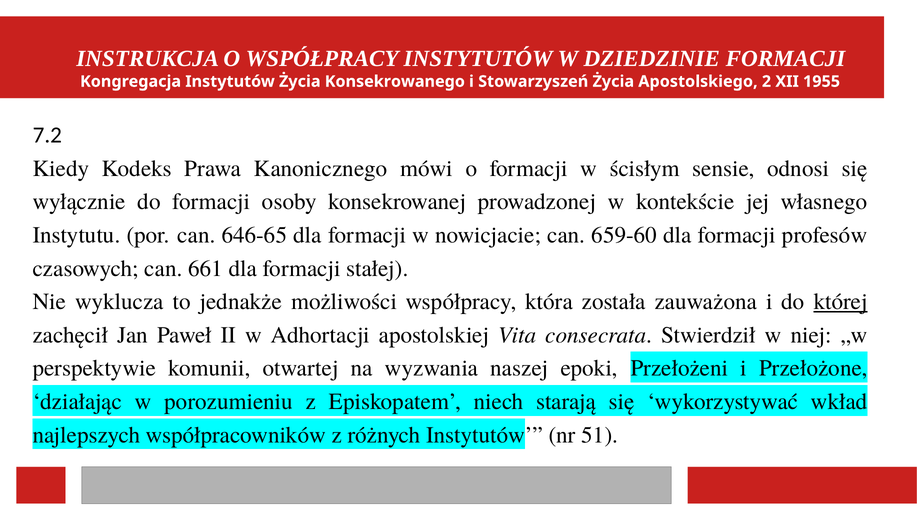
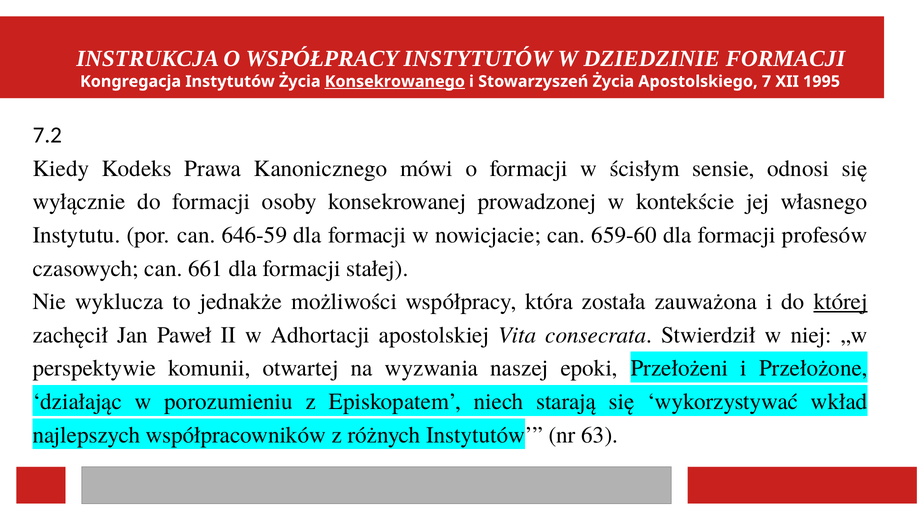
Konsekrowanego underline: none -> present
2: 2 -> 7
1955: 1955 -> 1995
646-65: 646-65 -> 646-59
51: 51 -> 63
